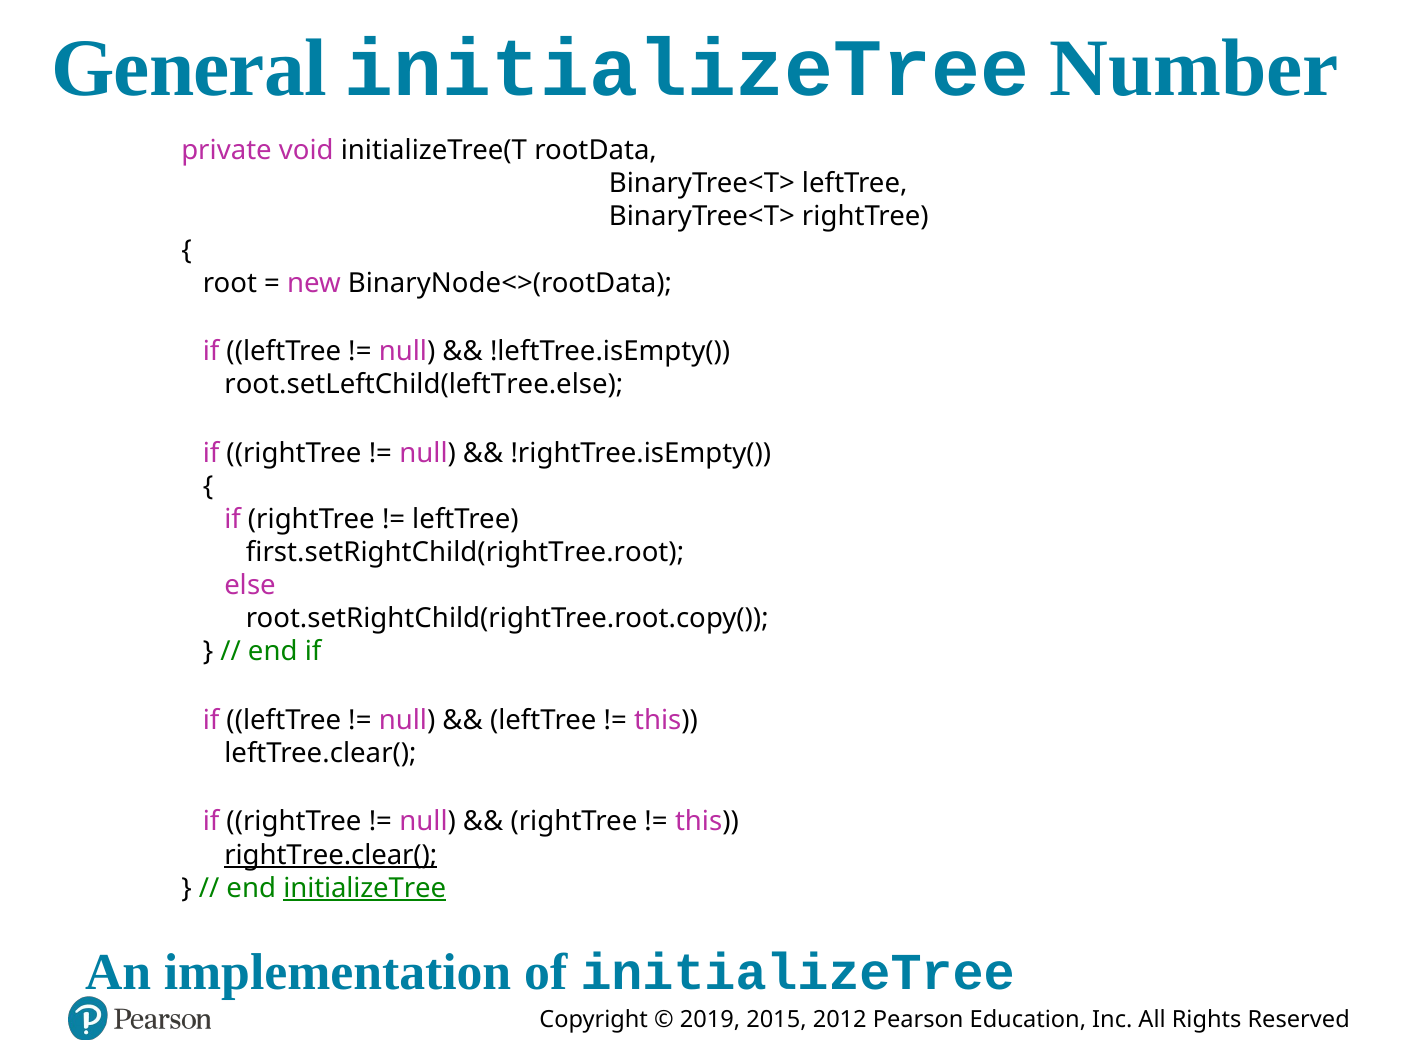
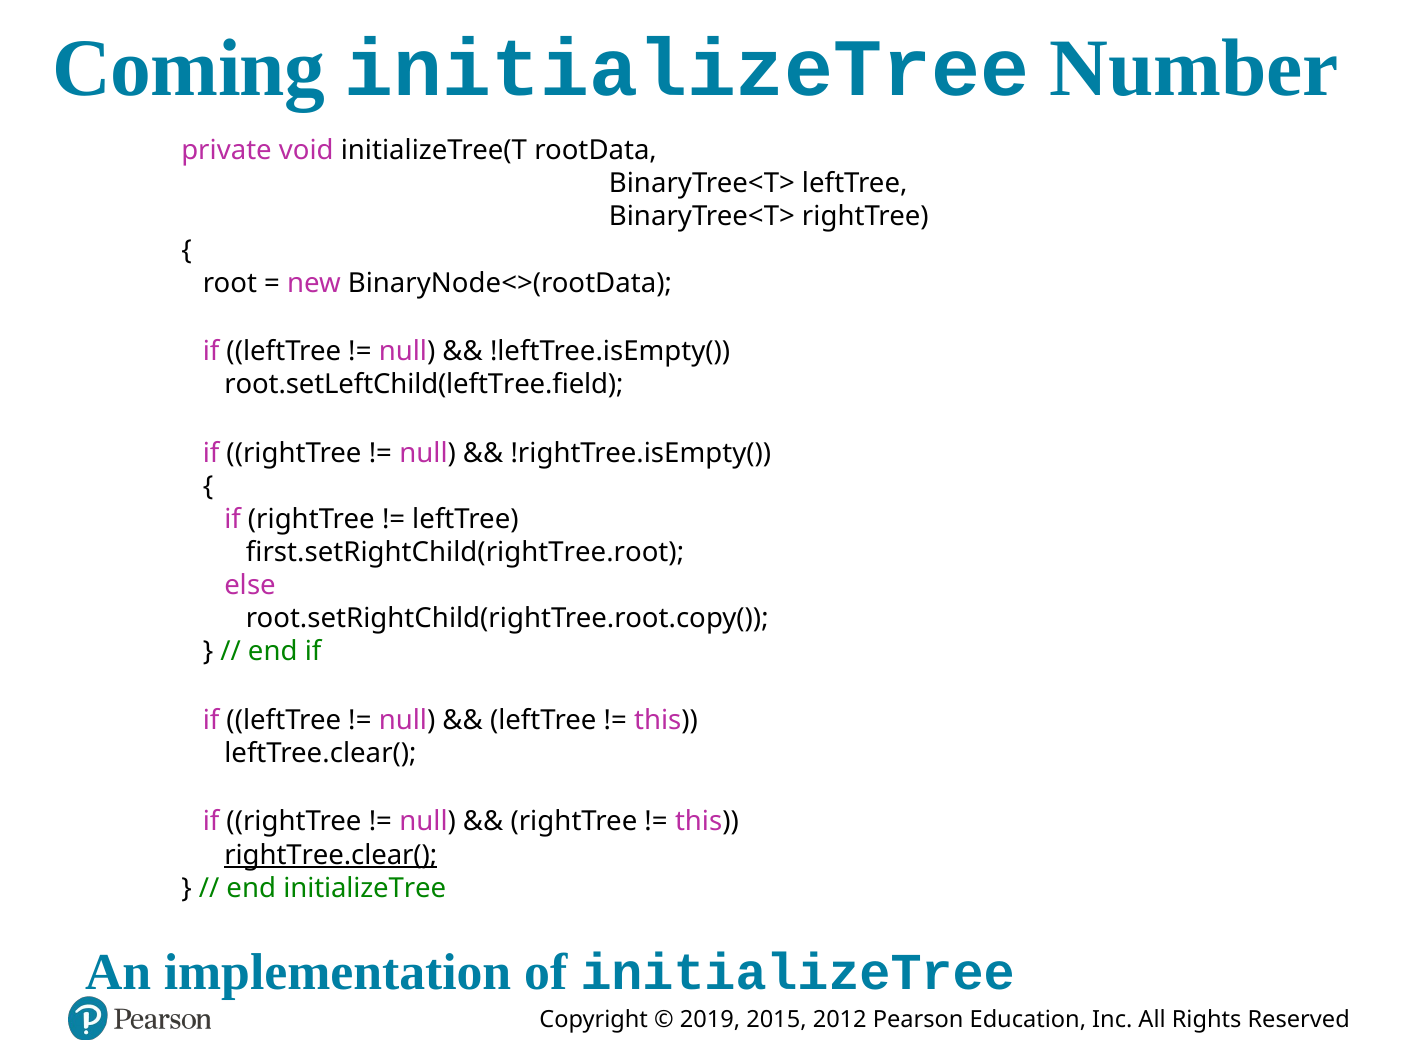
General: General -> Coming
root.setLeftChild(leftTree.else: root.setLeftChild(leftTree.else -> root.setLeftChild(leftTree.field
initializeTree at (365, 888) underline: present -> none
